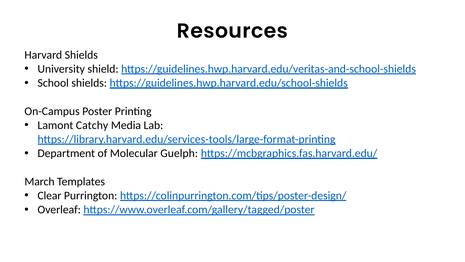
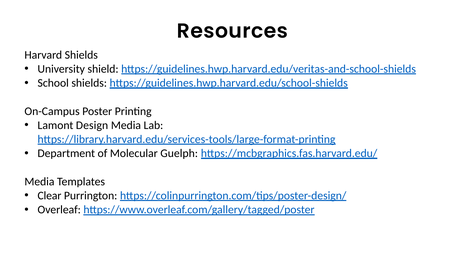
Catchy: Catchy -> Design
March at (40, 181): March -> Media
